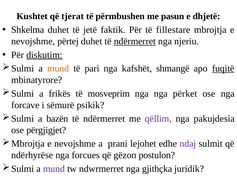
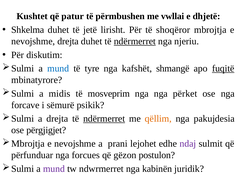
tjerat: tjerat -> patur
pasun: pasun -> vwllai
faktik: faktik -> lirisht
fillestare: fillestare -> shoqëror
nevojshme përtej: përtej -> drejta
diskutim underline: present -> none
mund at (58, 68) colour: orange -> blue
pari: pari -> tyre
frikës: frikës -> midis
a bazën: bazën -> drejta
ndërmerret at (104, 118) underline: none -> present
qëllim colour: purple -> orange
ndërhyrëse: ndërhyrëse -> përfunduar
gjithçka: gjithçka -> kabinën
